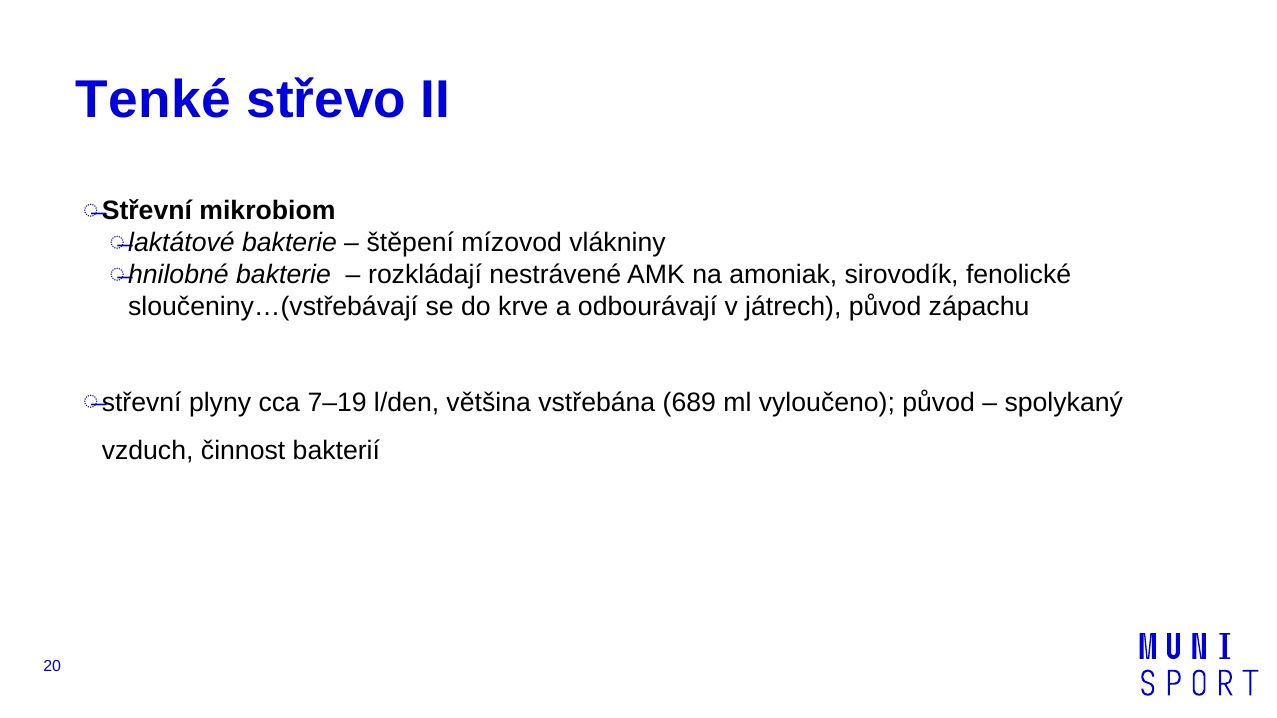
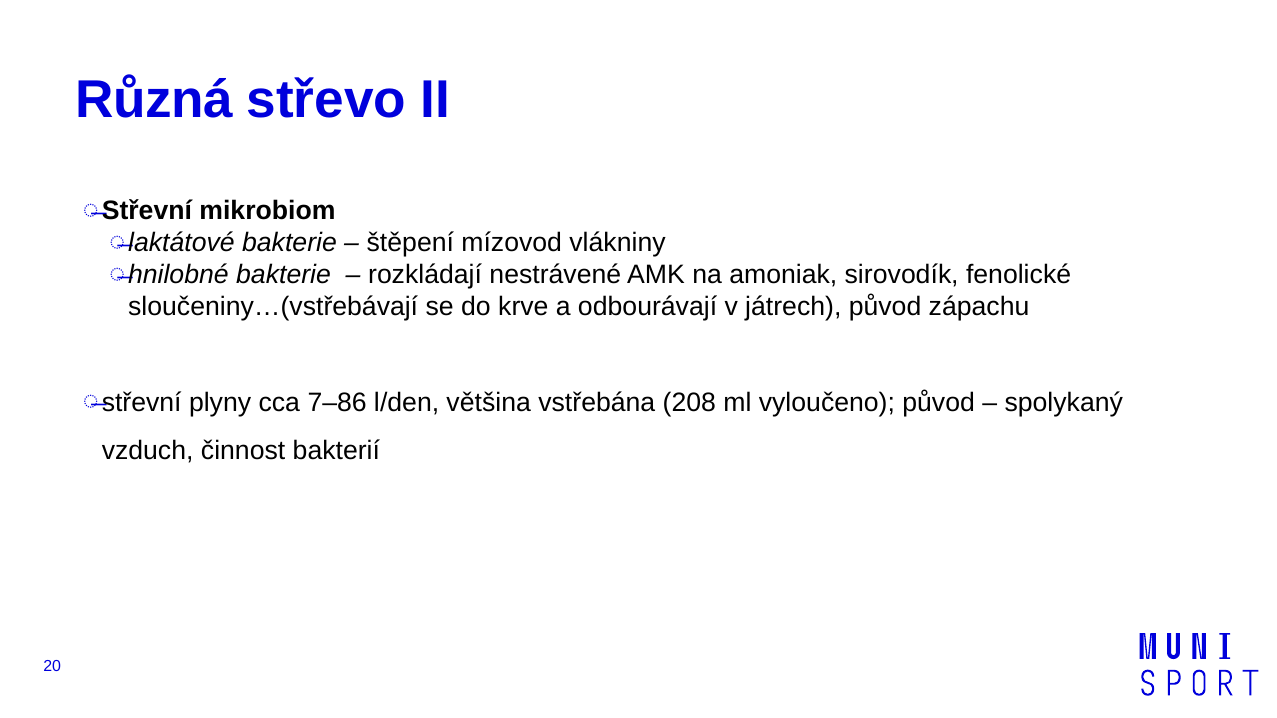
Tenké: Tenké -> Různá
7–19: 7–19 -> 7–86
689: 689 -> 208
